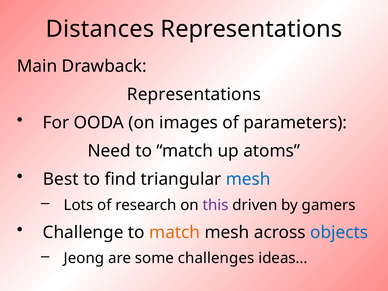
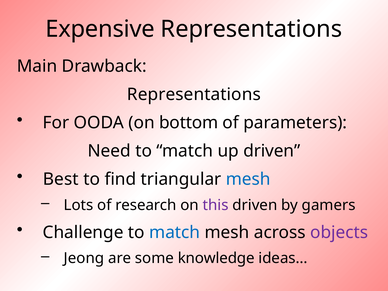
Distances: Distances -> Expensive
images: images -> bottom
up atoms: atoms -> driven
match at (175, 232) colour: orange -> blue
objects colour: blue -> purple
challenges: challenges -> knowledge
